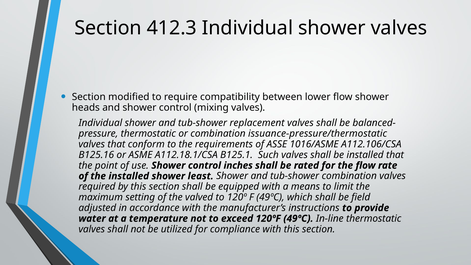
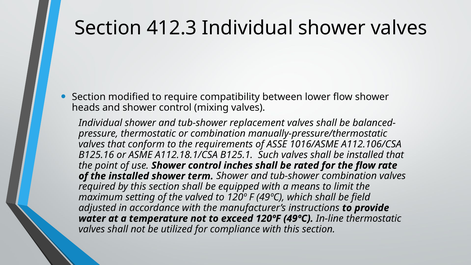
issuance-pressure/thermostatic: issuance-pressure/thermostatic -> manually-pressure/thermostatic
least: least -> term
